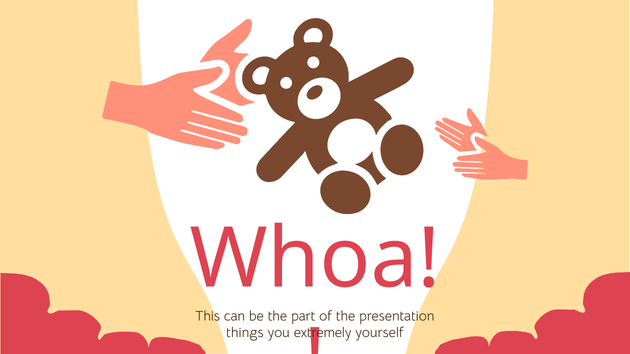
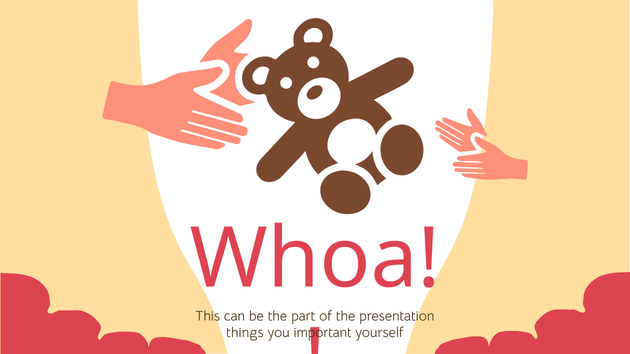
extremely: extremely -> important
